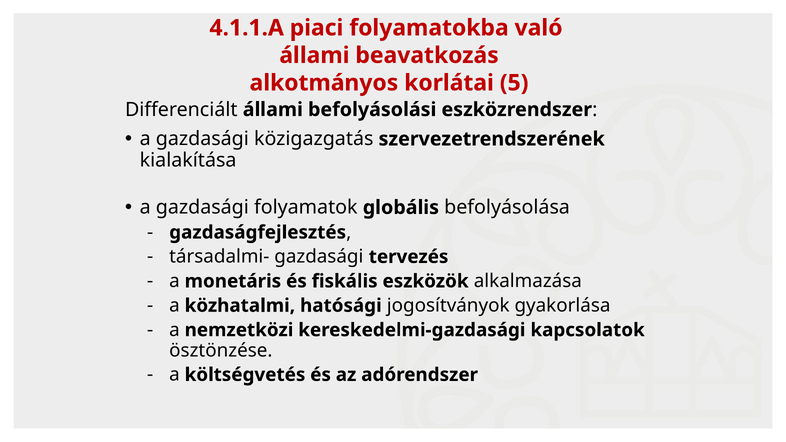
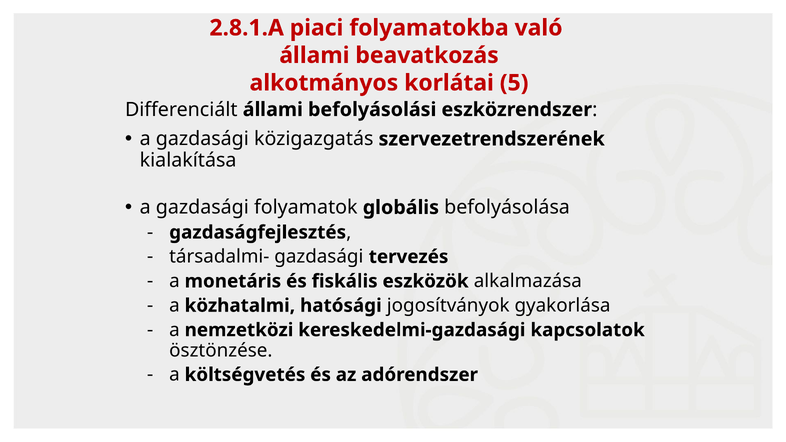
4.1.1.A: 4.1.1.A -> 2.8.1.A
